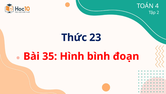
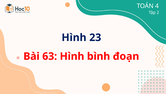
Thức at (74, 37): Thức -> Hình
35: 35 -> 63
